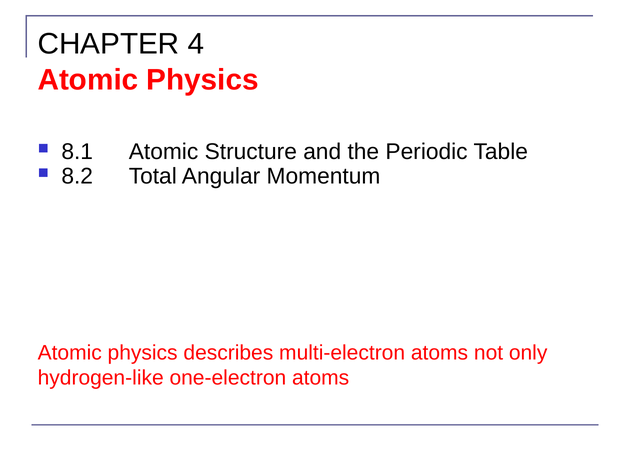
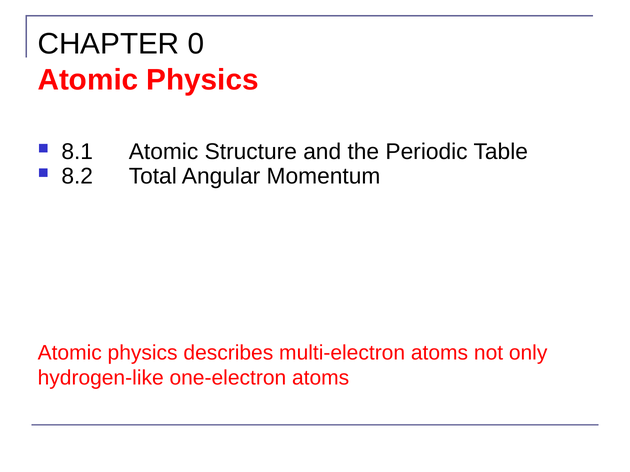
4: 4 -> 0
